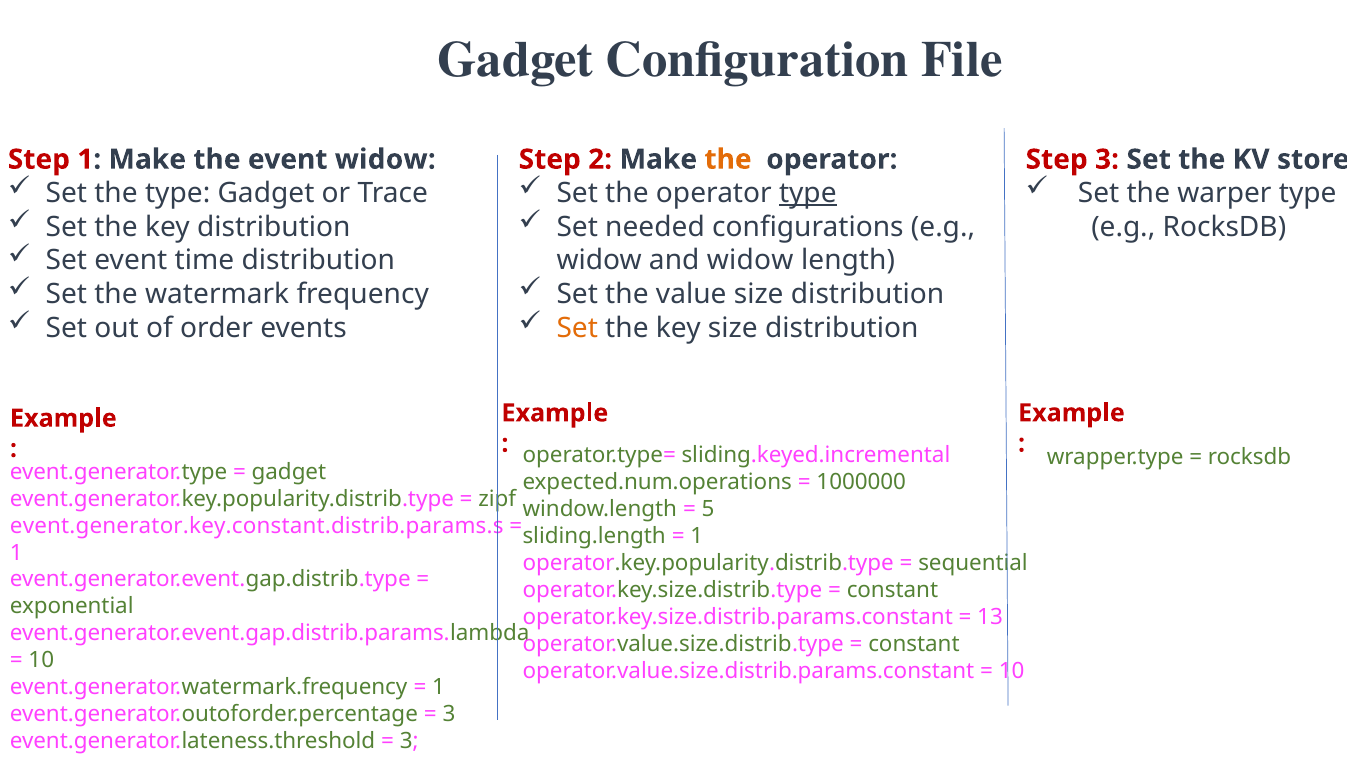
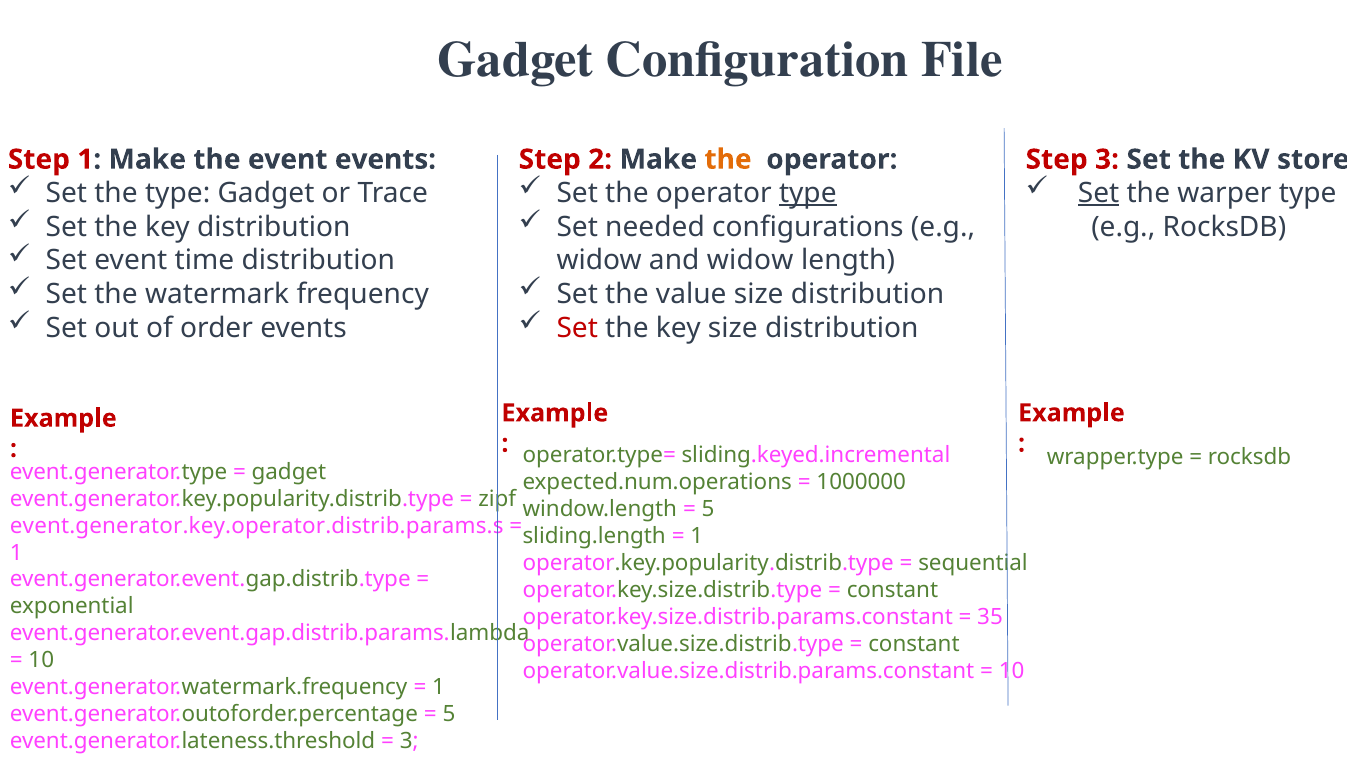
event widow: widow -> events
Set at (1099, 193) underline: none -> present
Set at (577, 328) colour: orange -> red
event.generator.key.constant.distrib.params.s: event.generator.key.constant.distrib.params.s -> event.generator.key.operator.distrib.params.s
13: 13 -> 35
3 at (449, 714): 3 -> 5
